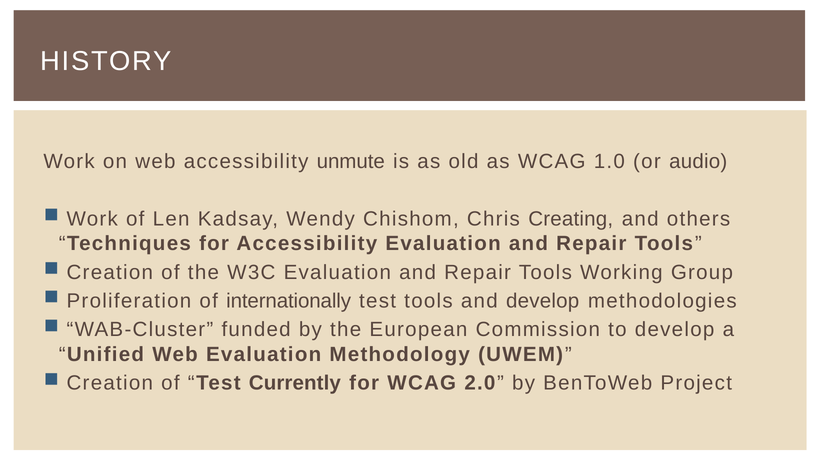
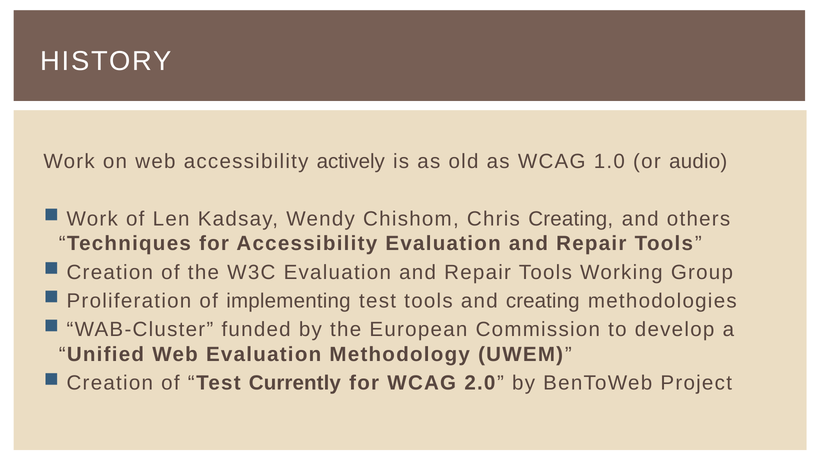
unmute: unmute -> actively
internationally: internationally -> implementing
and develop: develop -> creating
